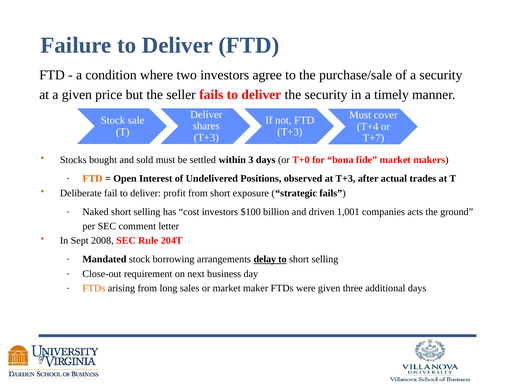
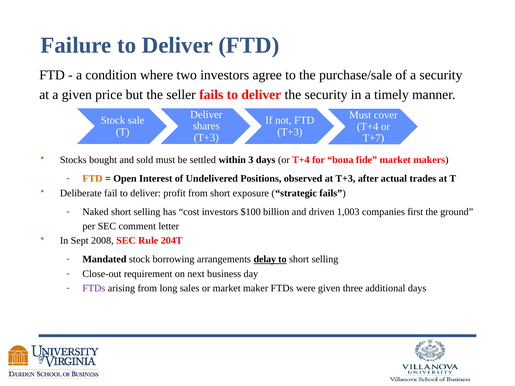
or T+0: T+0 -> T+4
1,001: 1,001 -> 1,003
acts: acts -> first
FTDs at (94, 288) colour: orange -> purple
